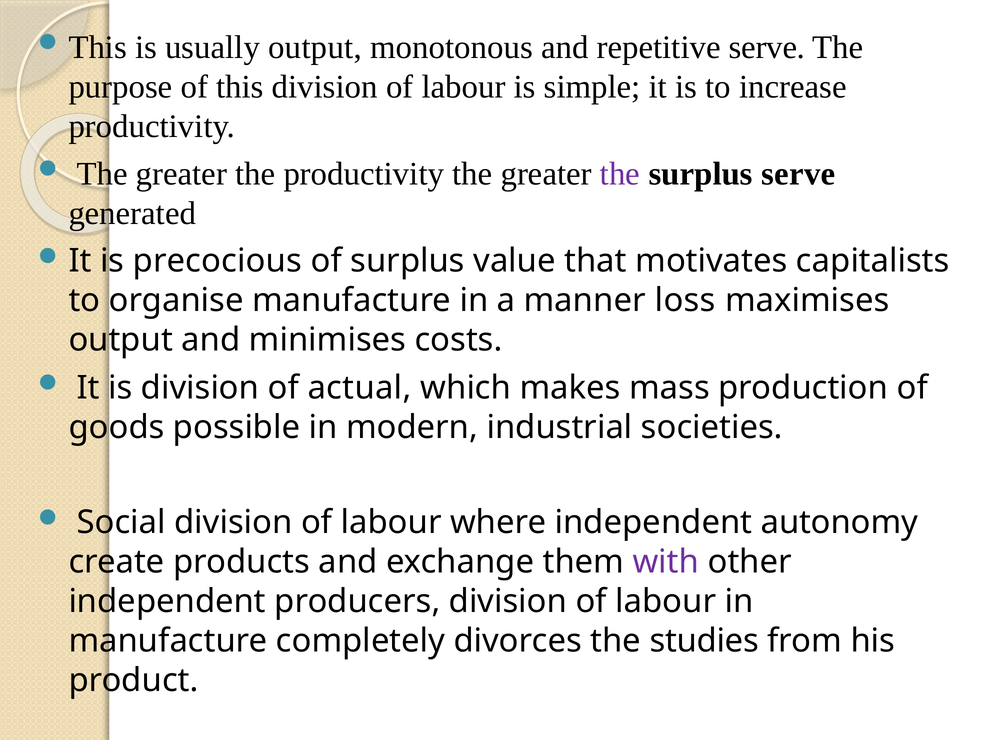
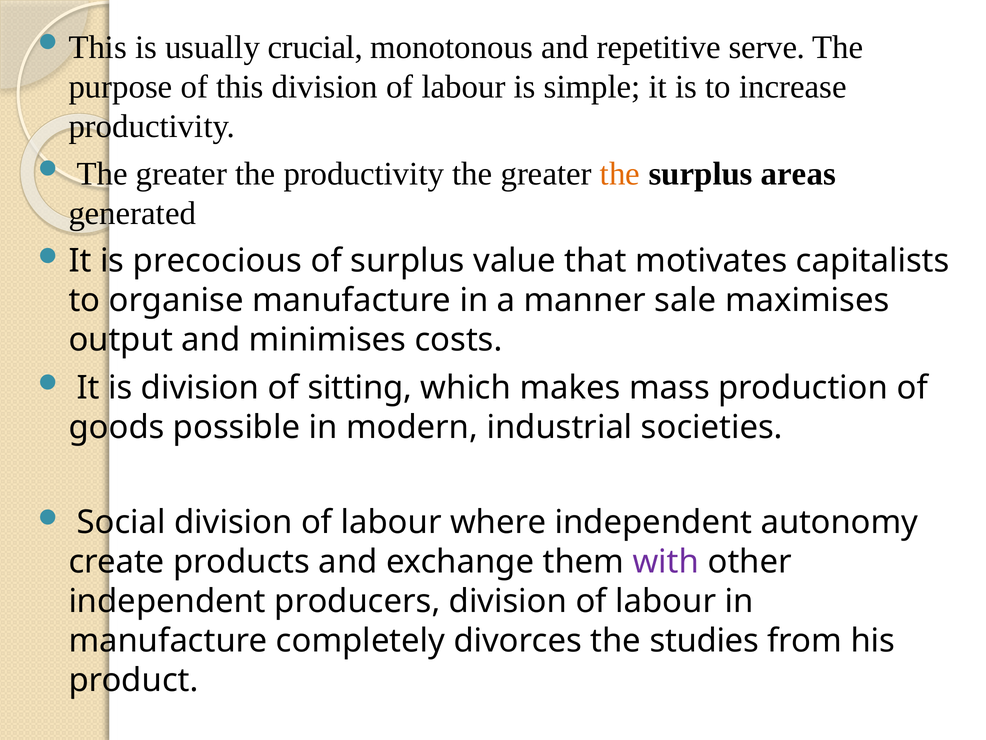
usually output: output -> crucial
the at (620, 174) colour: purple -> orange
surplus serve: serve -> areas
loss: loss -> sale
actual: actual -> sitting
